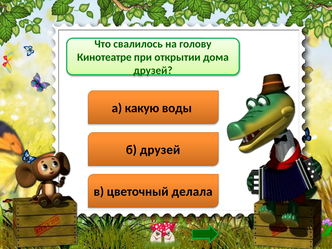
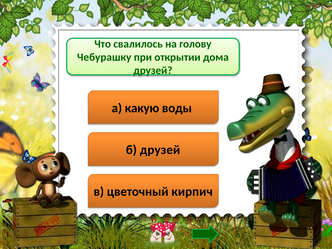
Кинотеатре: Кинотеатре -> Чебурашку
делала: делала -> кирпич
